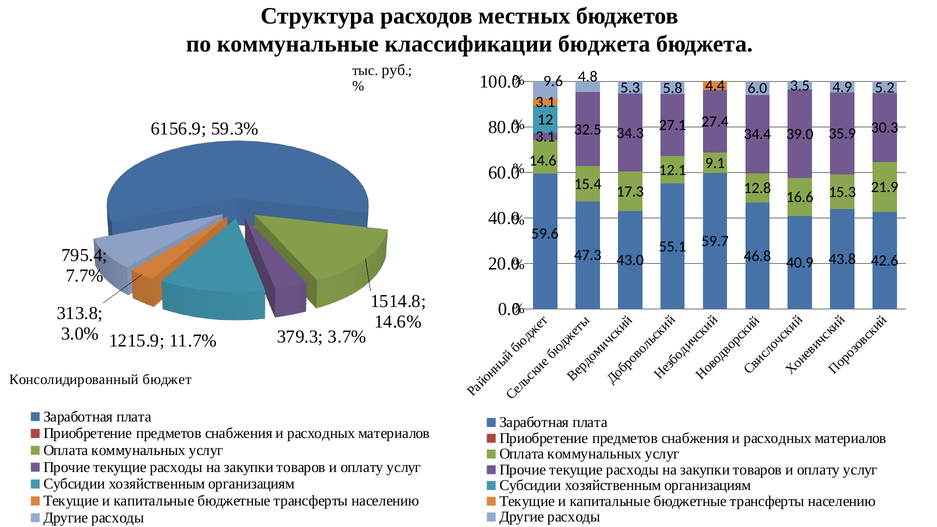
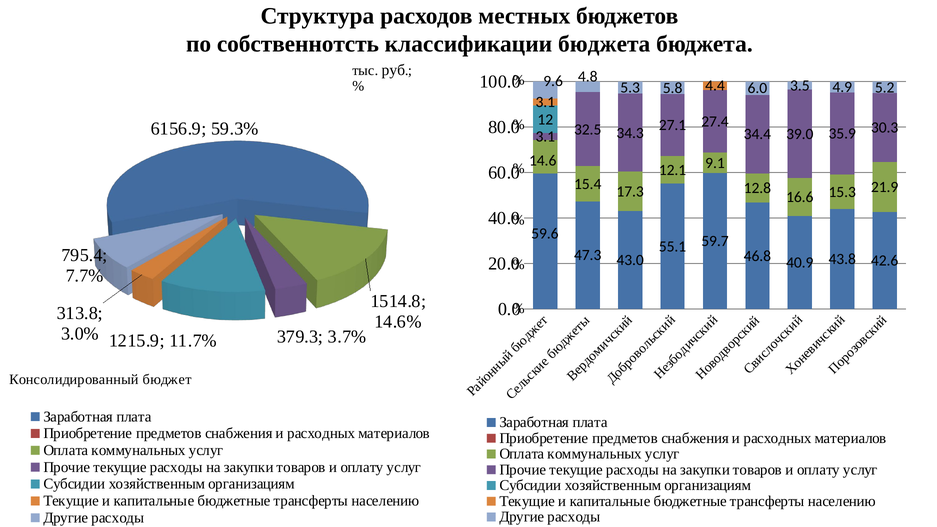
коммунальные: коммунальные -> собственнотсть
